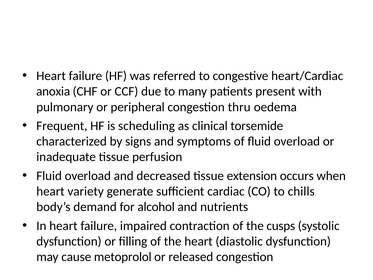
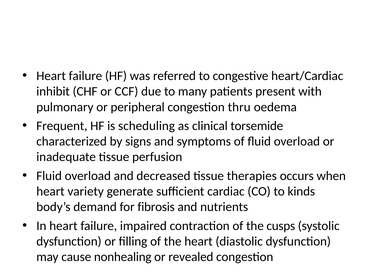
anoxia: anoxia -> inhibit
extension: extension -> therapies
chills: chills -> kinds
alcohol: alcohol -> fibrosis
metoprolol: metoprolol -> nonhealing
released: released -> revealed
